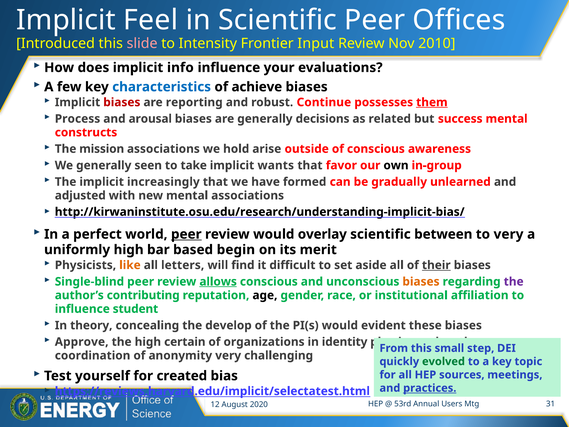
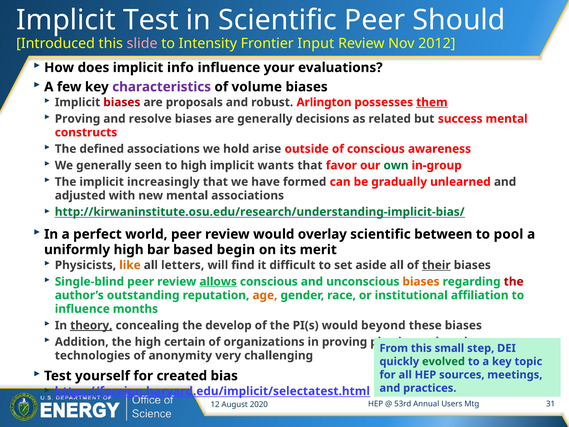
Implicit Feel: Feel -> Test
Offices: Offices -> Should
2010: 2010 -> 2012
characteristics colour: blue -> purple
achieve: achieve -> volume
reporting: reporting -> proposals
Continue: Continue -> Arlington
Process at (78, 119): Process -> Proving
arousal: arousal -> resolve
mission: mission -> defined
to take: take -> high
own colour: black -> green
http://kirwaninstitute.osu.edu/research/understanding-implicit-bias/ colour: black -> green
peer at (186, 234) underline: present -> none
to very: very -> pool
the at (514, 281) colour: purple -> red
contributing: contributing -> outstanding
age colour: black -> orange
student: student -> months
theory underline: none -> present
evident: evident -> beyond
Approve: Approve -> Addition
in identity: identity -> proving
coordination: coordination -> technologies
practices underline: present -> none
https://reviews.harvard.edu/implicit/selectatest.html: https://reviews.harvard.edu/implicit/selectatest.html -> https://foreign.harvard.edu/implicit/selectatest.html
